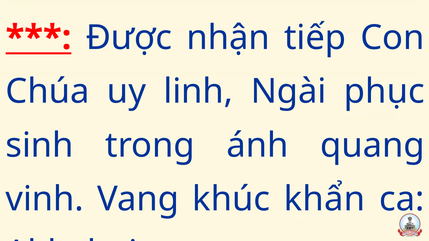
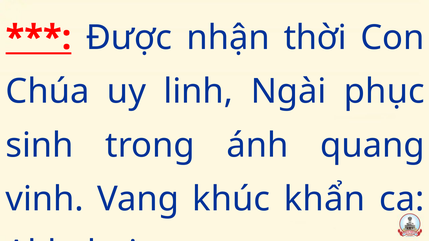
tiếp: tiếp -> thời
